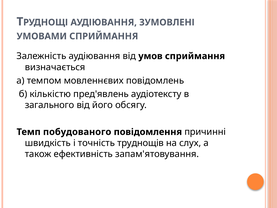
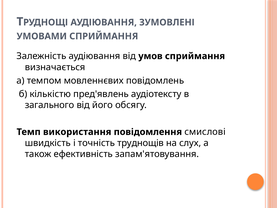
побудованого: побудованого -> використання
причинні: причинні -> смислові
